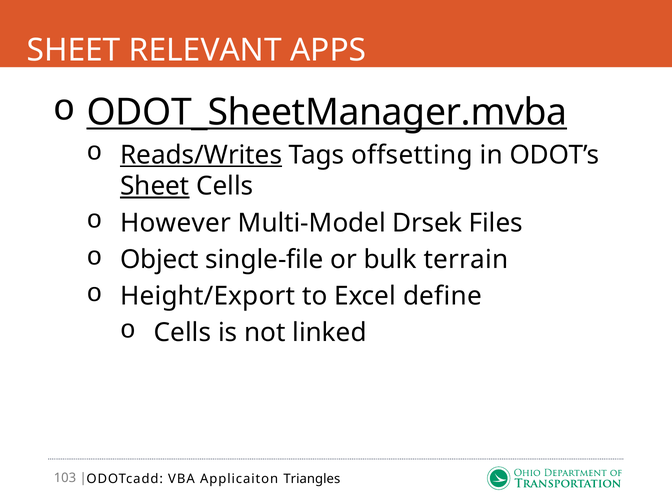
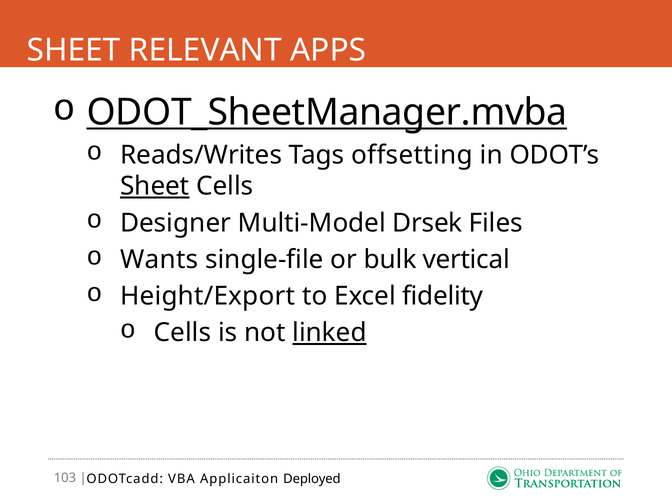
Reads/Writes underline: present -> none
However: However -> Designer
Object: Object -> Wants
terrain: terrain -> vertical
define: define -> fidelity
linked underline: none -> present
Triangles: Triangles -> Deployed
